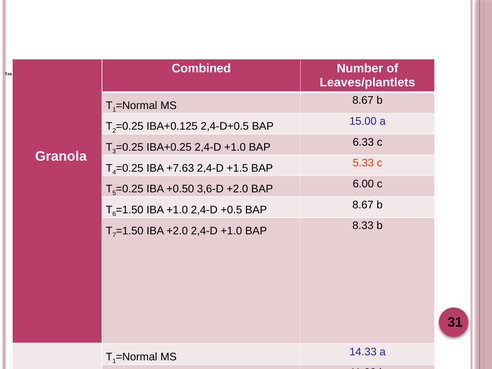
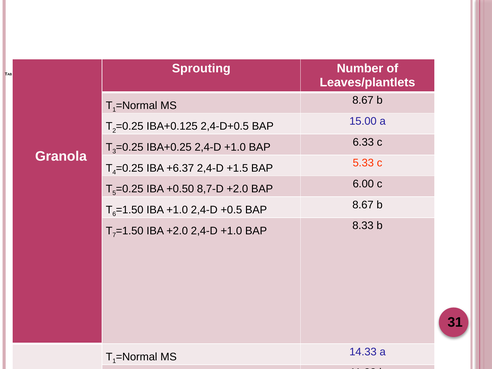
Combined: Combined -> Sprouting
+7.63: +7.63 -> +6.37
3,6-D: 3,6-D -> 8,7-D
